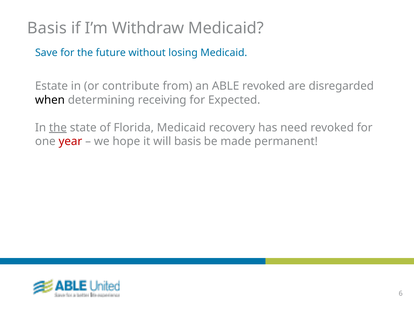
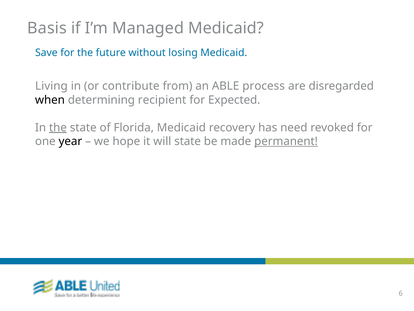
Withdraw: Withdraw -> Managed
Estate: Estate -> Living
ABLE revoked: revoked -> process
receiving: receiving -> recipient
year colour: red -> black
will basis: basis -> state
permanent underline: none -> present
